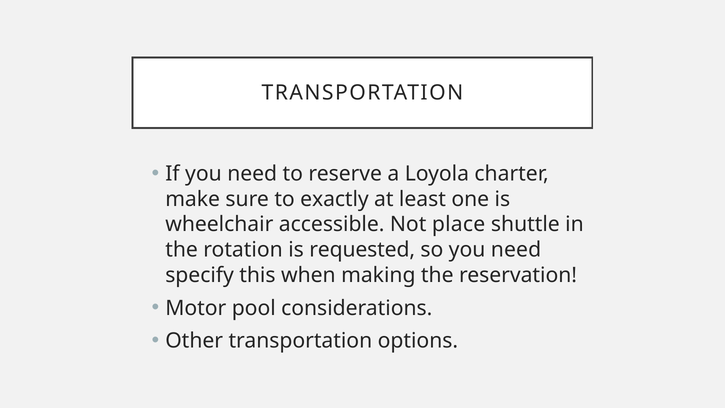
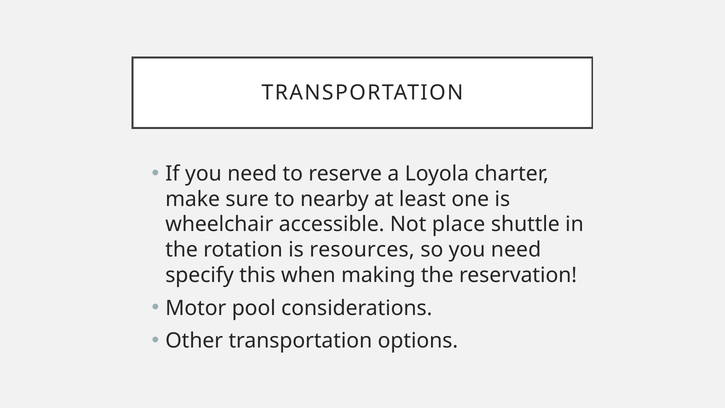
exactly: exactly -> nearby
requested: requested -> resources
